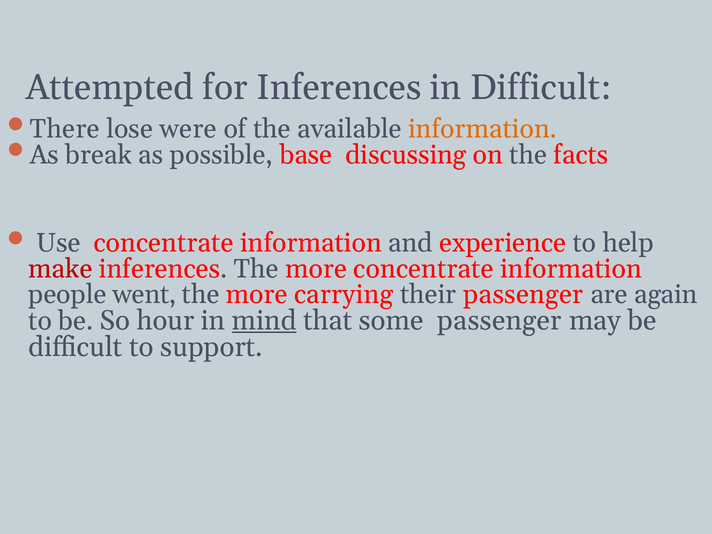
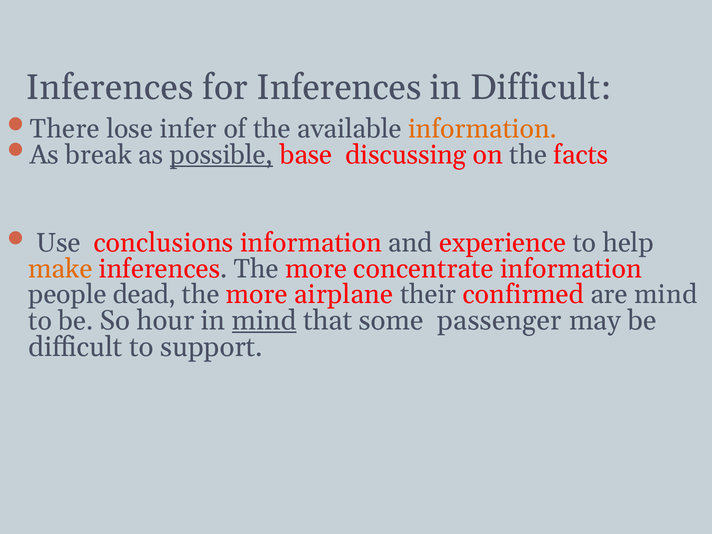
Attempted at (110, 87): Attempted -> Inferences
were: were -> infer
possible underline: none -> present
Use concentrate: concentrate -> conclusions
make colour: red -> orange
went: went -> dead
carrying: carrying -> airplane
their passenger: passenger -> confirmed
are again: again -> mind
